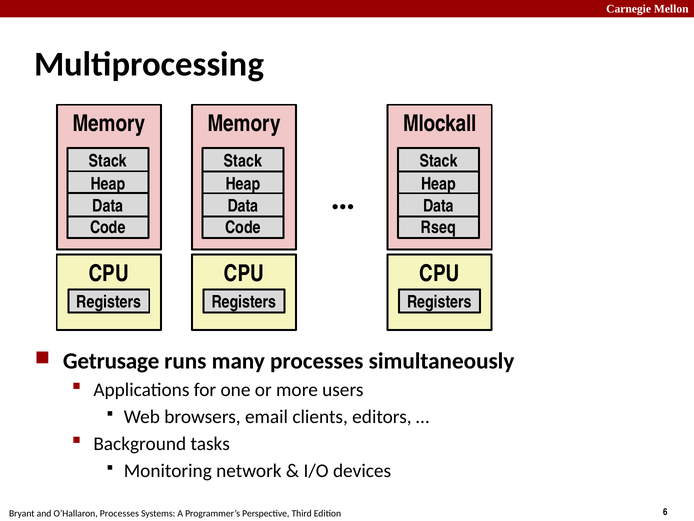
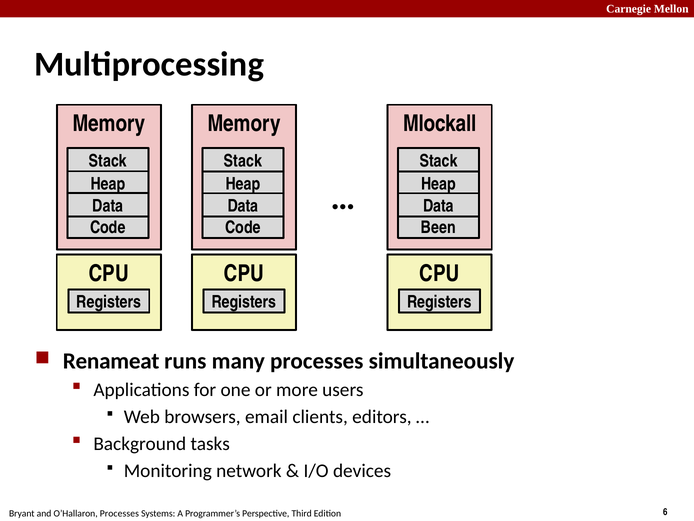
Rseq: Rseq -> Been
Getrusage: Getrusage -> Renameat
